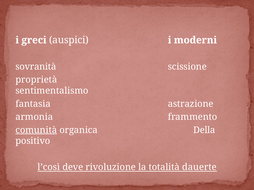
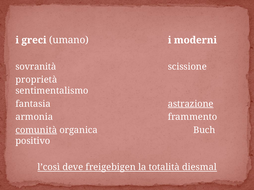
auspici: auspici -> umano
astrazione underline: none -> present
Della: Della -> Buch
rivoluzione: rivoluzione -> freigebigen
dauerte: dauerte -> diesmal
